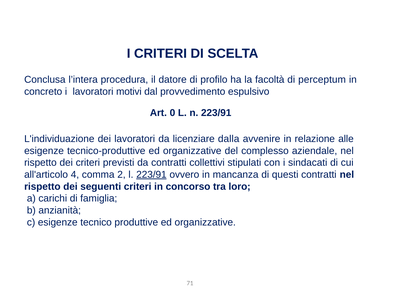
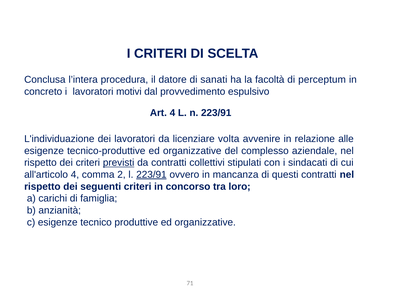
profilo: profilo -> sanati
Art 0: 0 -> 4
dalla: dalla -> volta
previsti underline: none -> present
